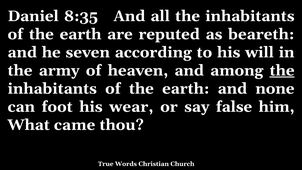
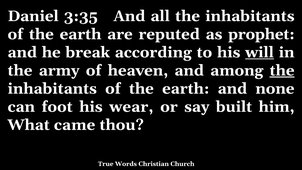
8:35: 8:35 -> 3:35
beareth: beareth -> prophet
seven: seven -> break
will underline: none -> present
false: false -> built
